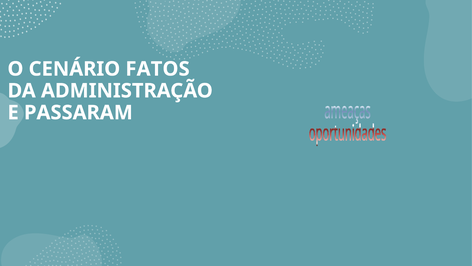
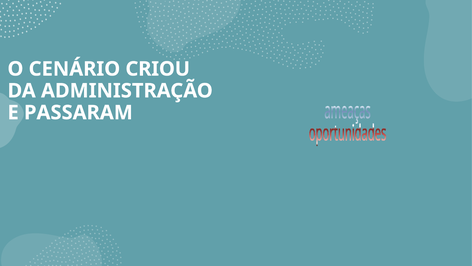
FATOS: FATOS -> CRIOU
